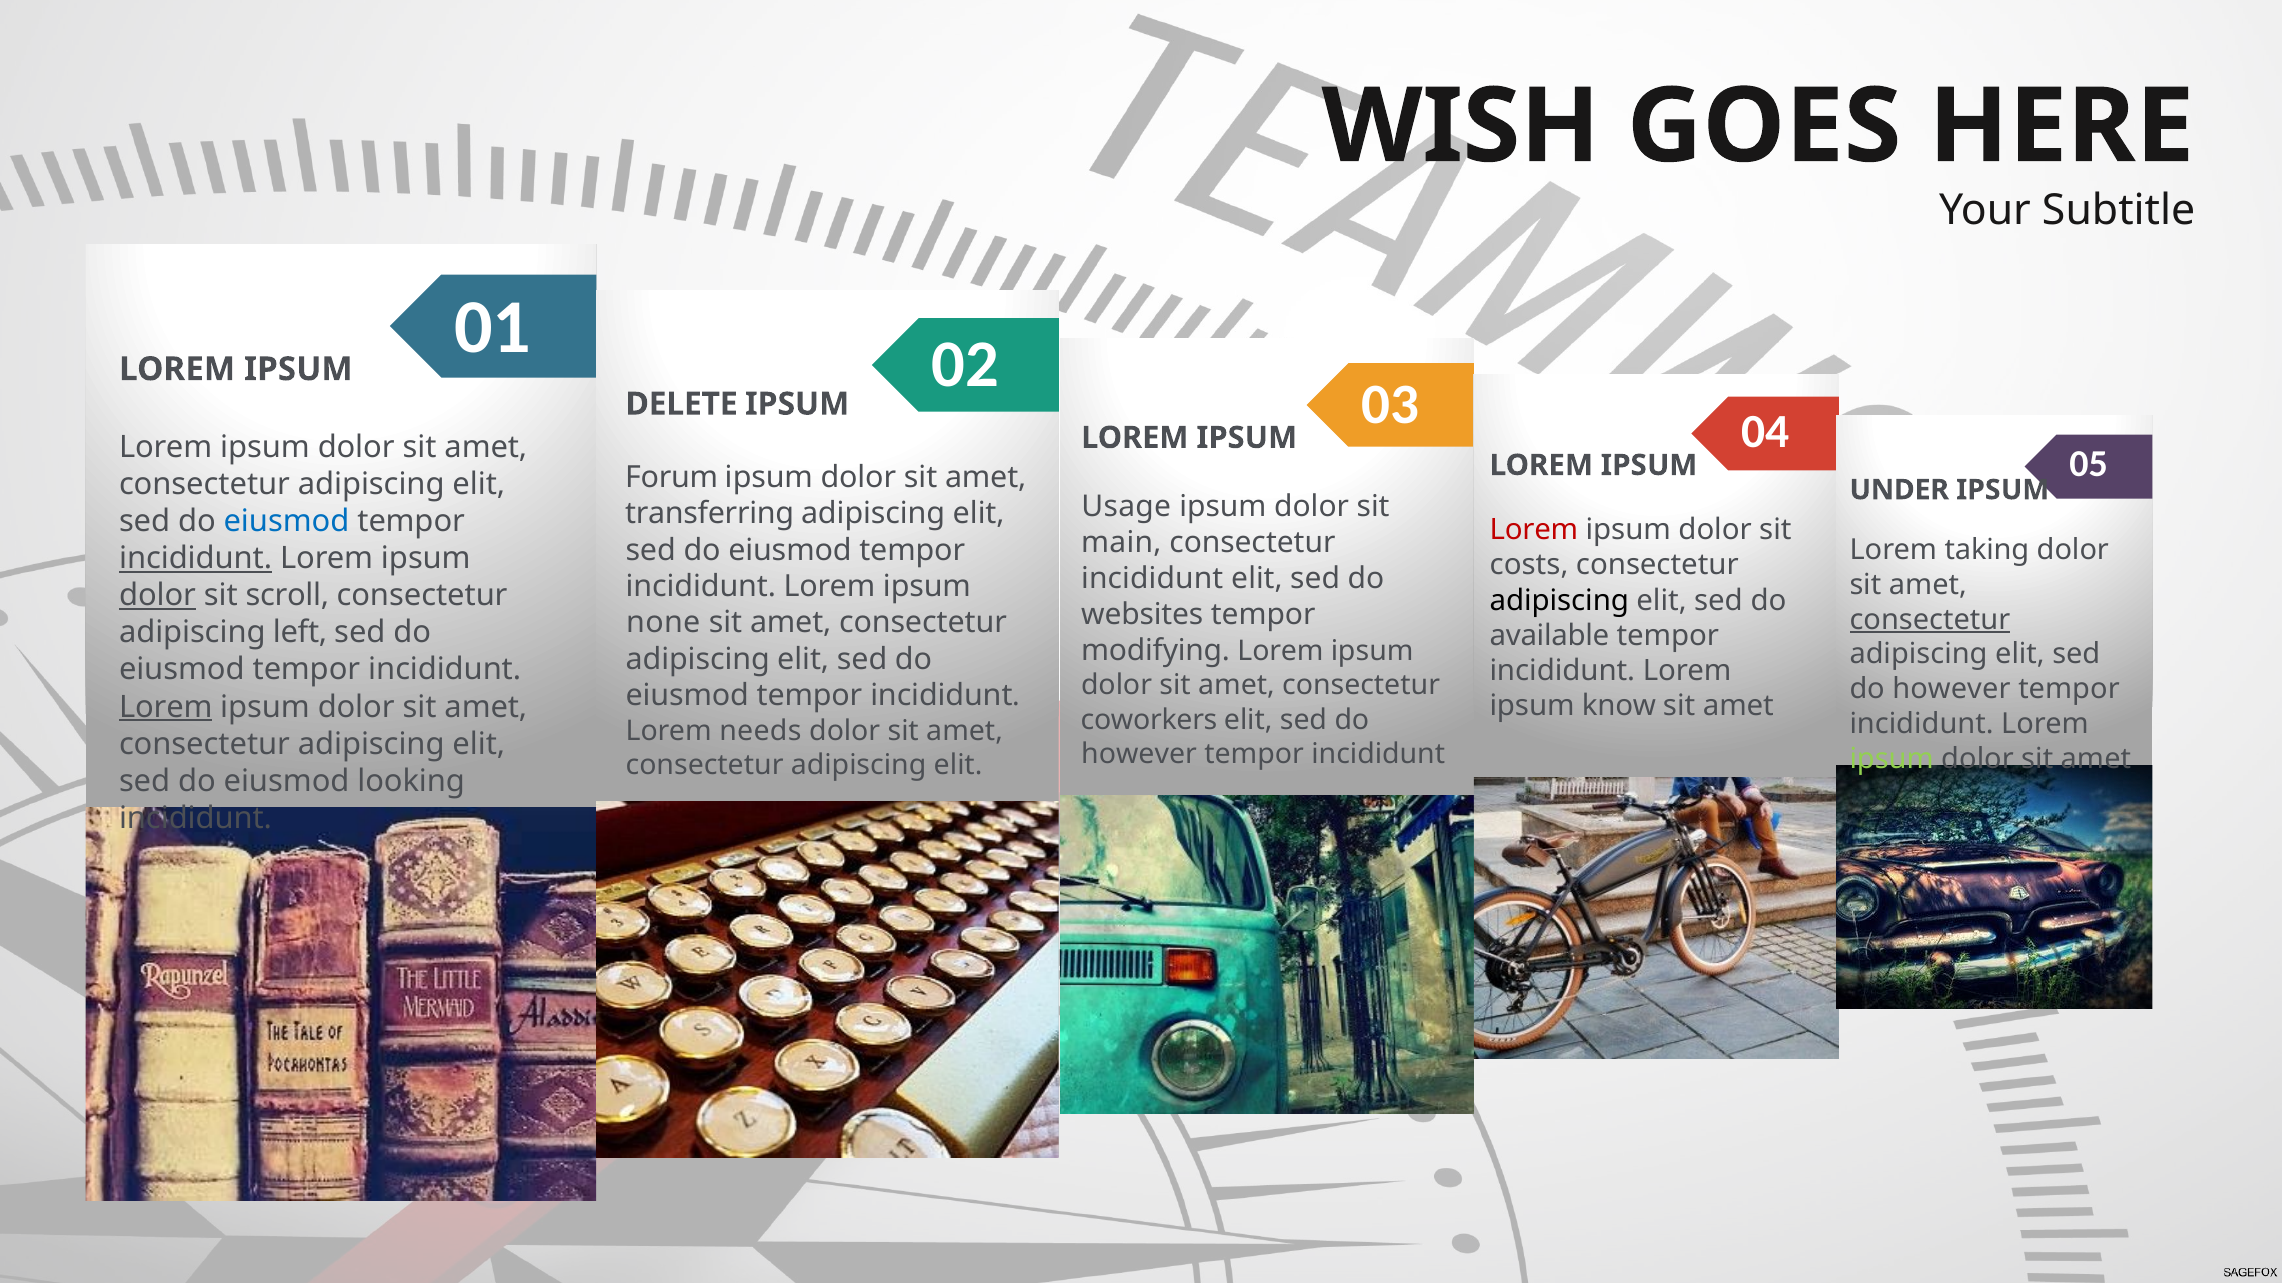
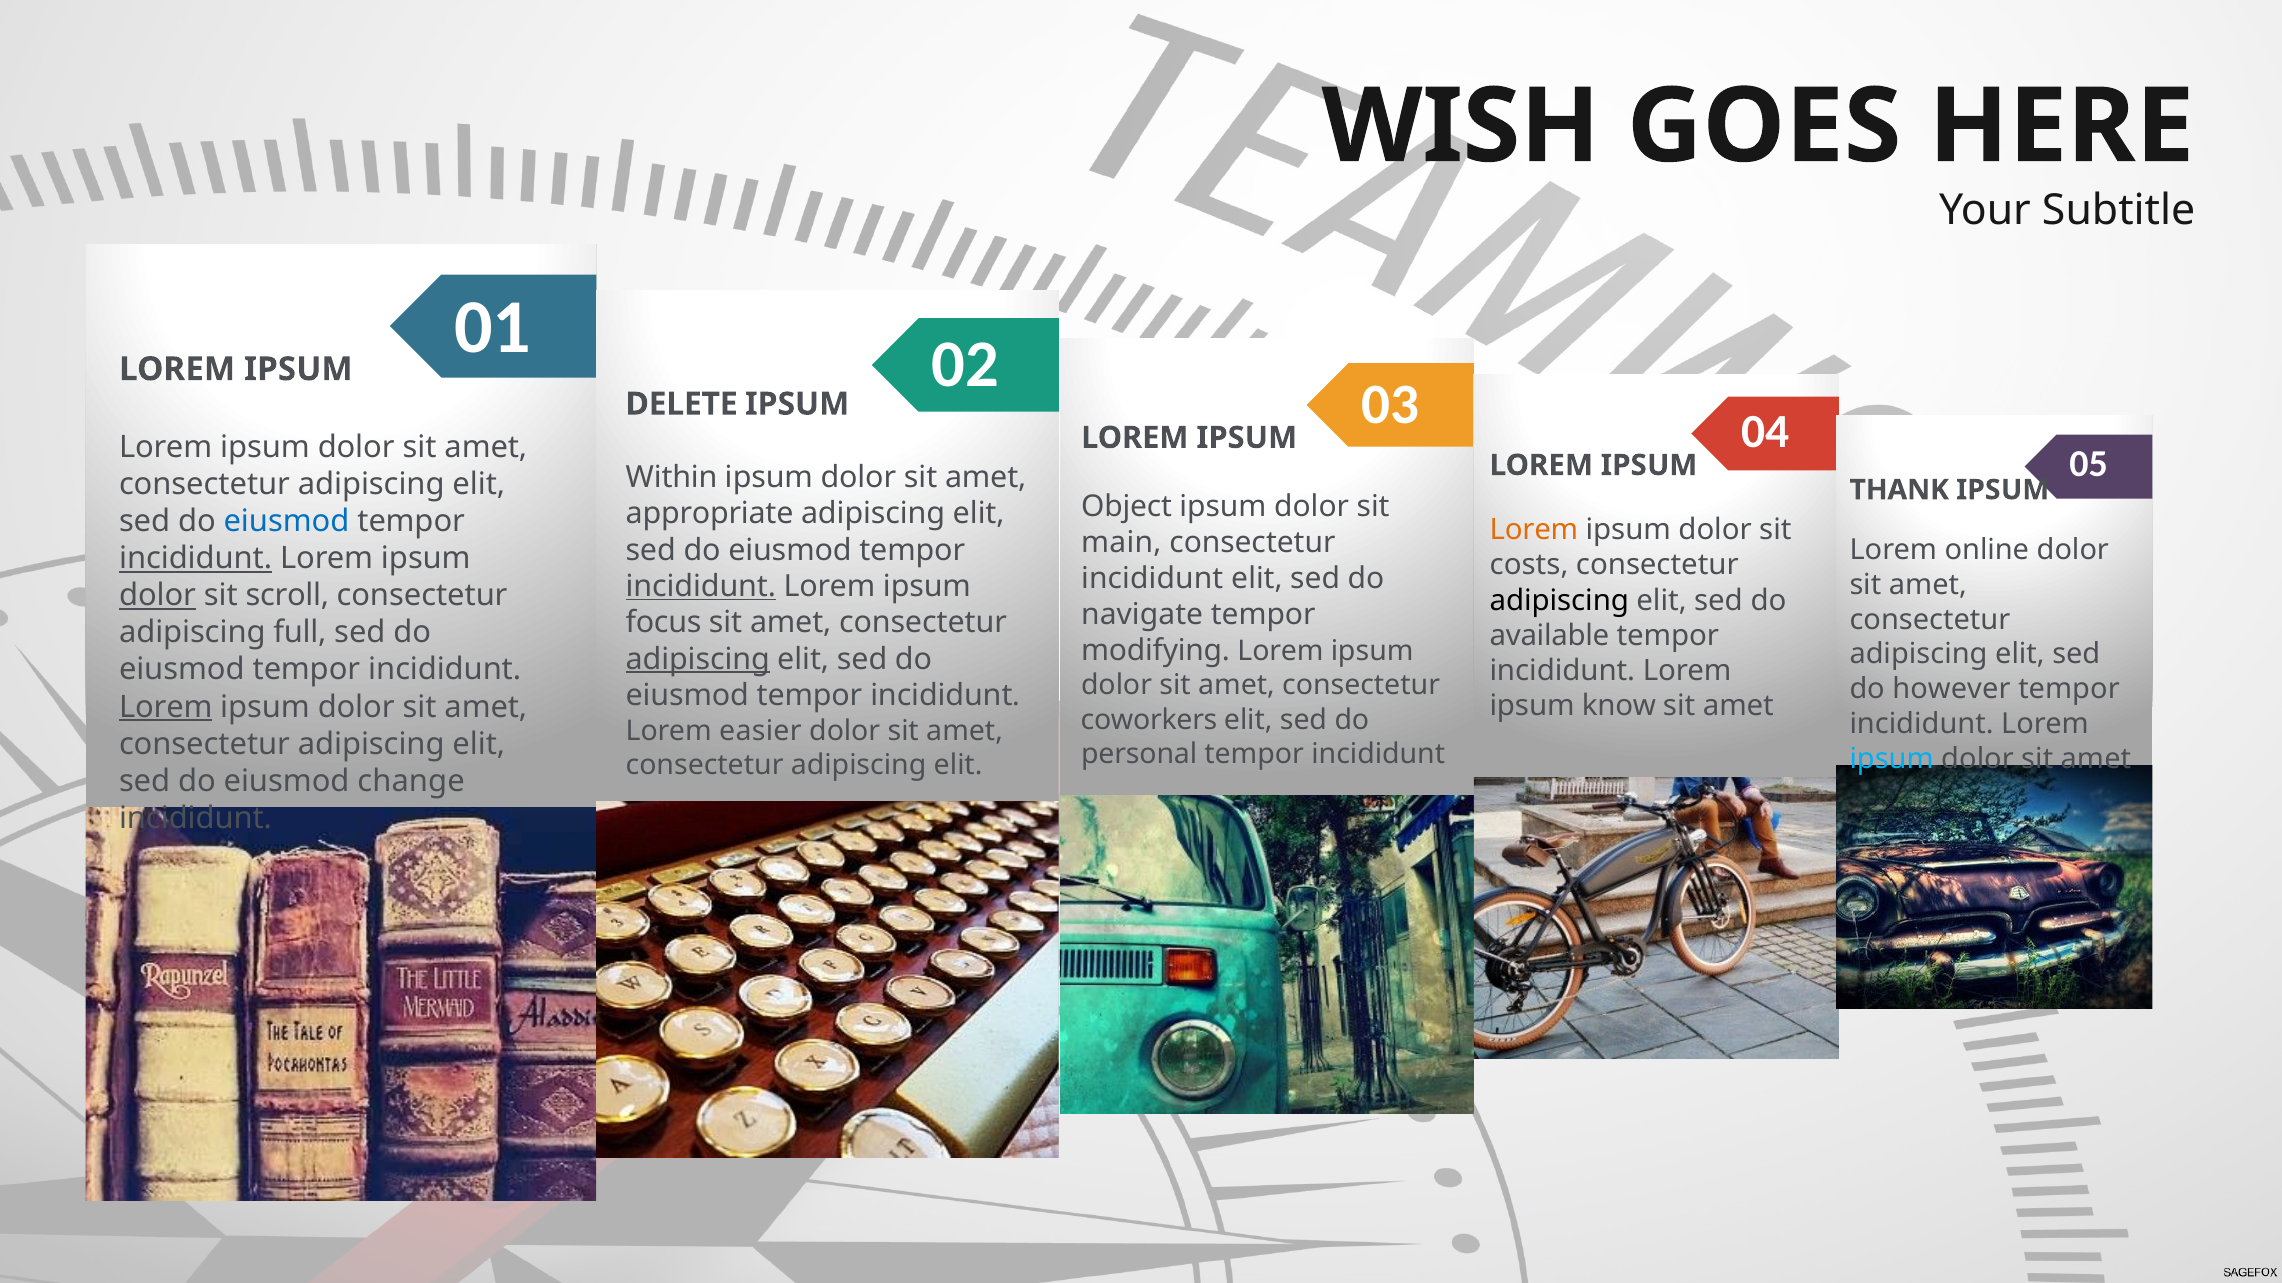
Forum: Forum -> Within
UNDER: UNDER -> THANK
Usage: Usage -> Object
transferring: transferring -> appropriate
Lorem at (1534, 530) colour: red -> orange
taking: taking -> online
incididunt at (701, 587) underline: none -> present
websites: websites -> navigate
consectetur at (1930, 620) underline: present -> none
none: none -> focus
left: left -> full
adipiscing at (698, 660) underline: none -> present
needs: needs -> easier
however at (1139, 754): however -> personal
ipsum at (1892, 759) colour: light green -> light blue
looking: looking -> change
